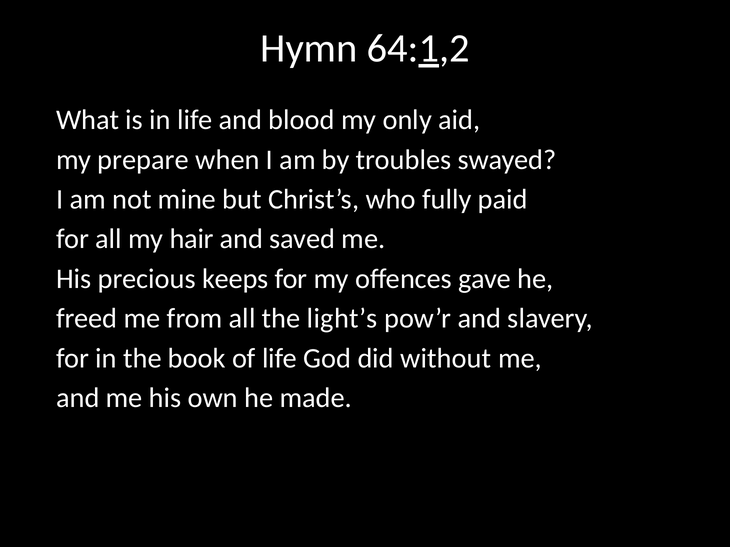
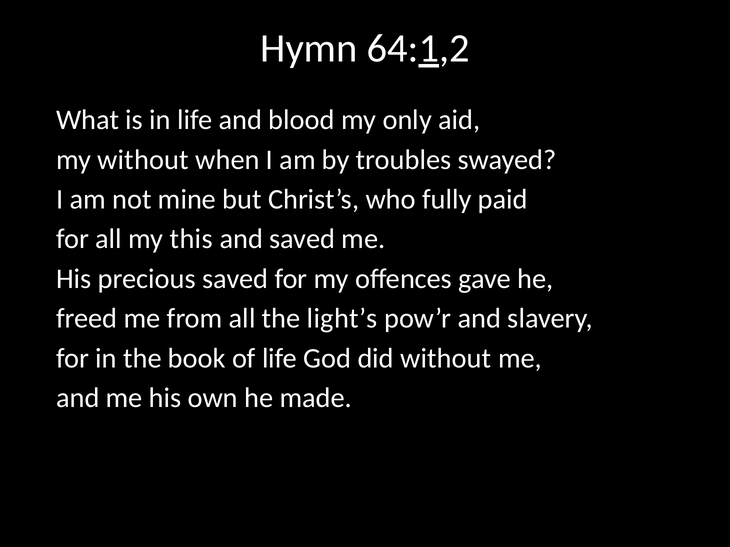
my prepare: prepare -> without
hair: hair -> this
precious keeps: keeps -> saved
